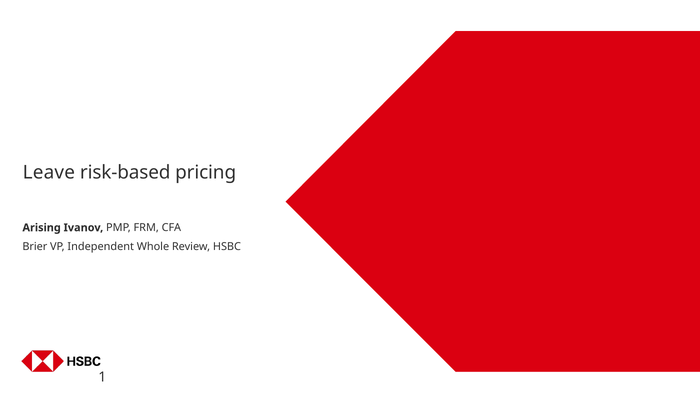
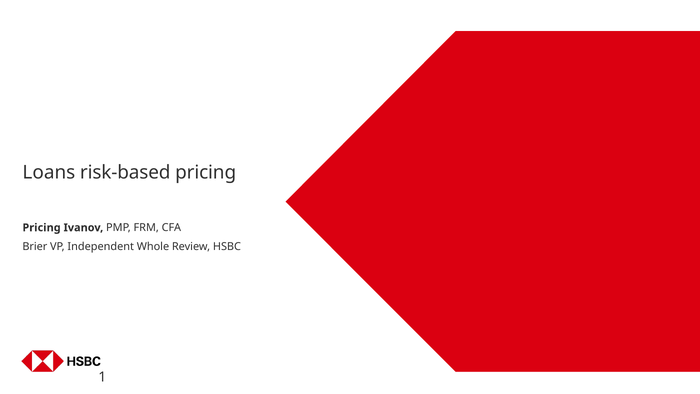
Leave: Leave -> Loans
Arising at (42, 227): Arising -> Pricing
